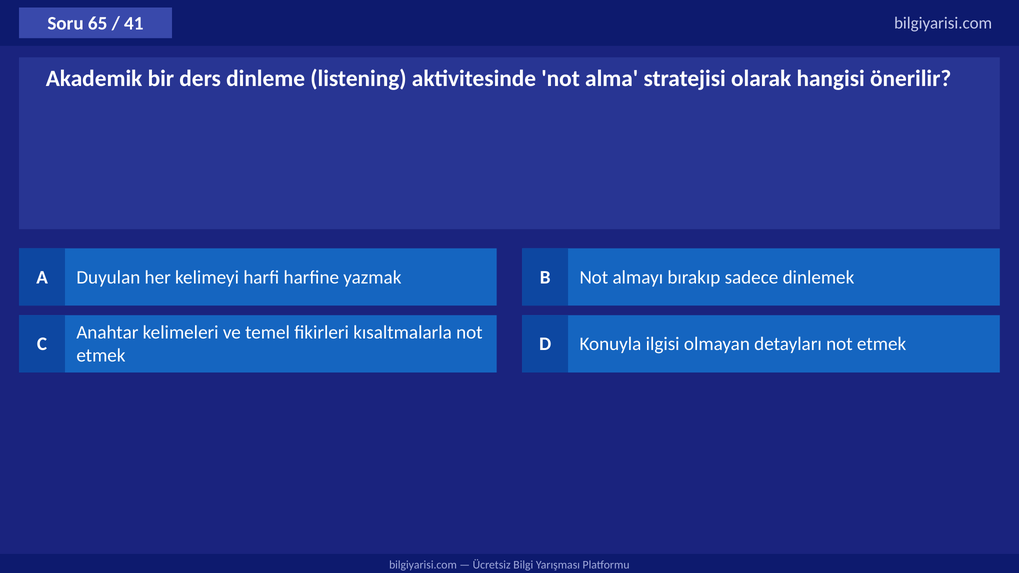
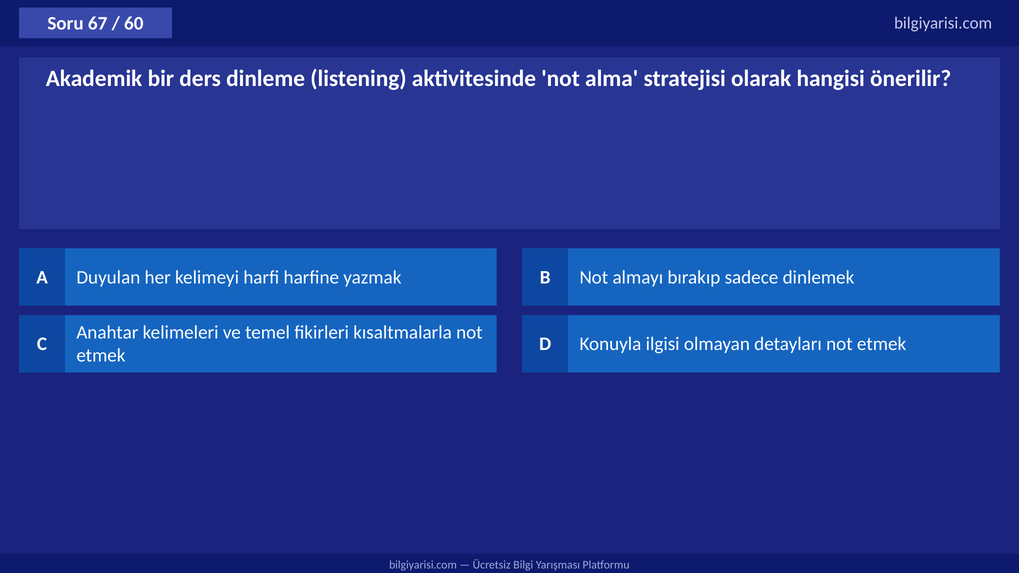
65: 65 -> 67
41: 41 -> 60
